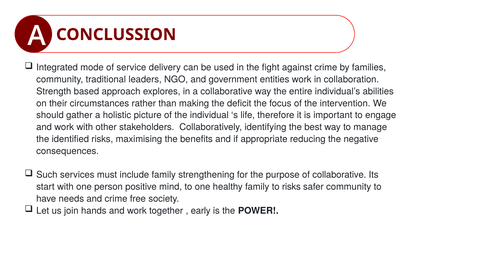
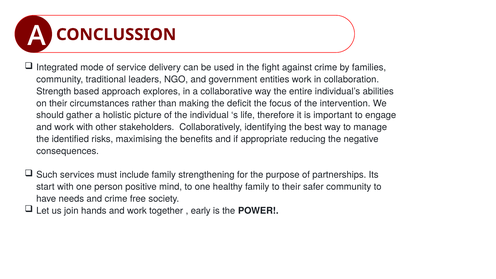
of collaborative: collaborative -> partnerships
to risks: risks -> their
